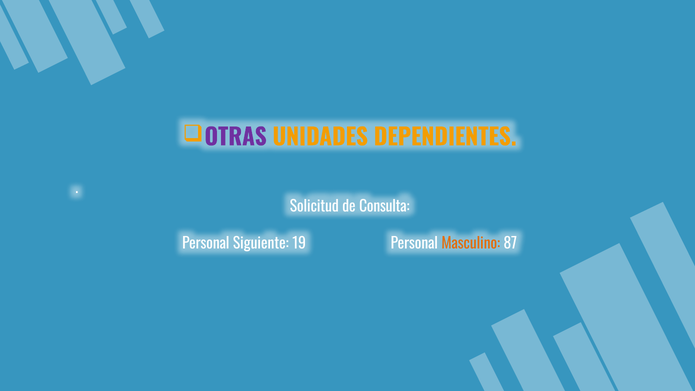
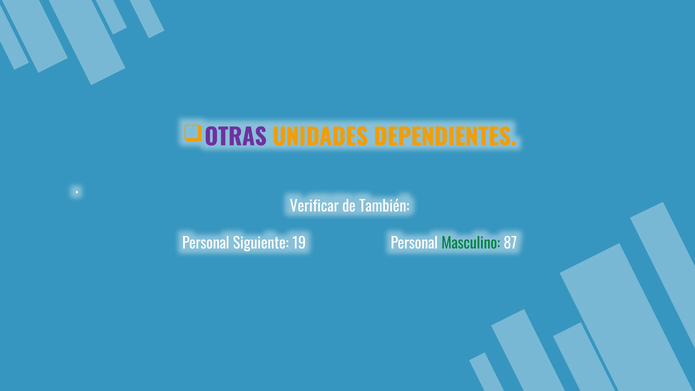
Solicitud: Solicitud -> Verificar
Consulta: Consulta -> También
Masculino colour: orange -> green
